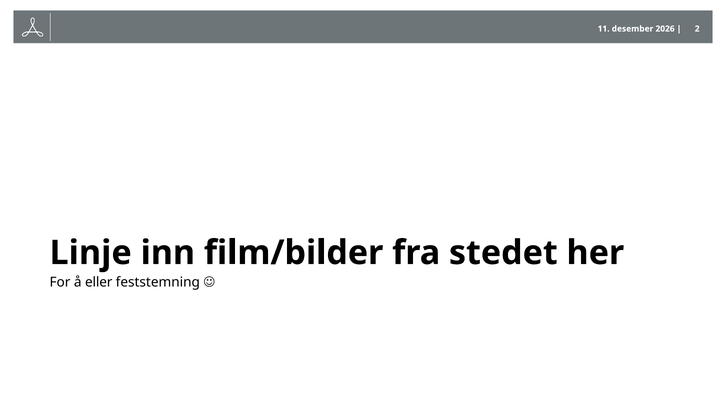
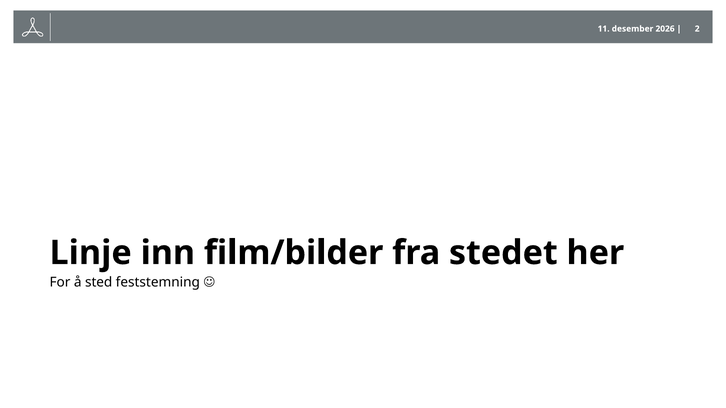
eller: eller -> sted
